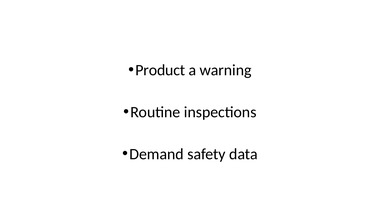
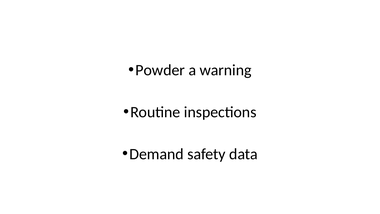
Product: Product -> Powder
